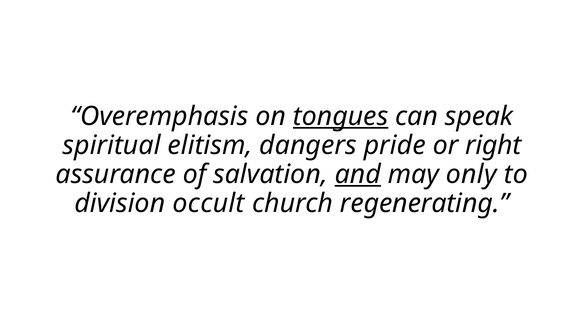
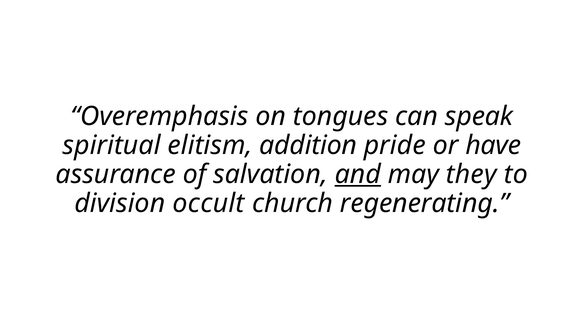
tongues underline: present -> none
dangers: dangers -> addition
right: right -> have
only: only -> they
